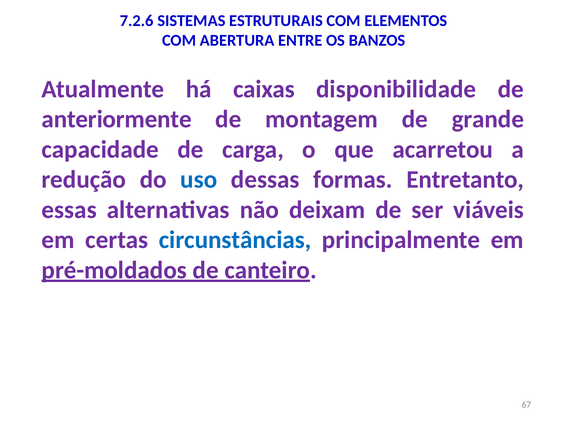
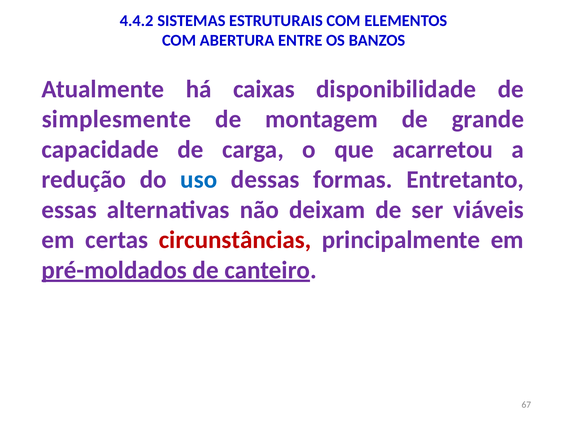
7.2.6: 7.2.6 -> 4.4.2
anteriormente: anteriormente -> simplesmente
circunstâncias colour: blue -> red
